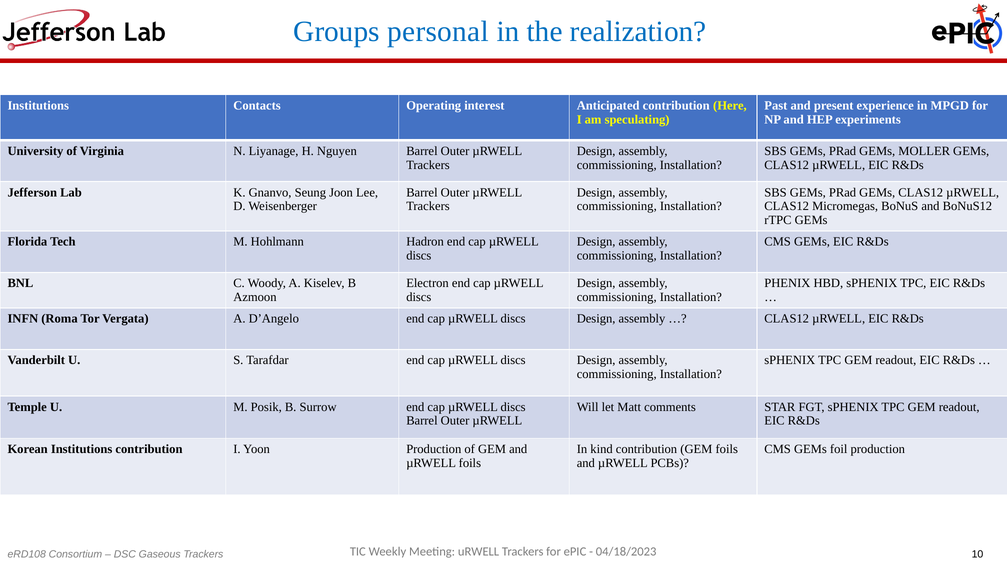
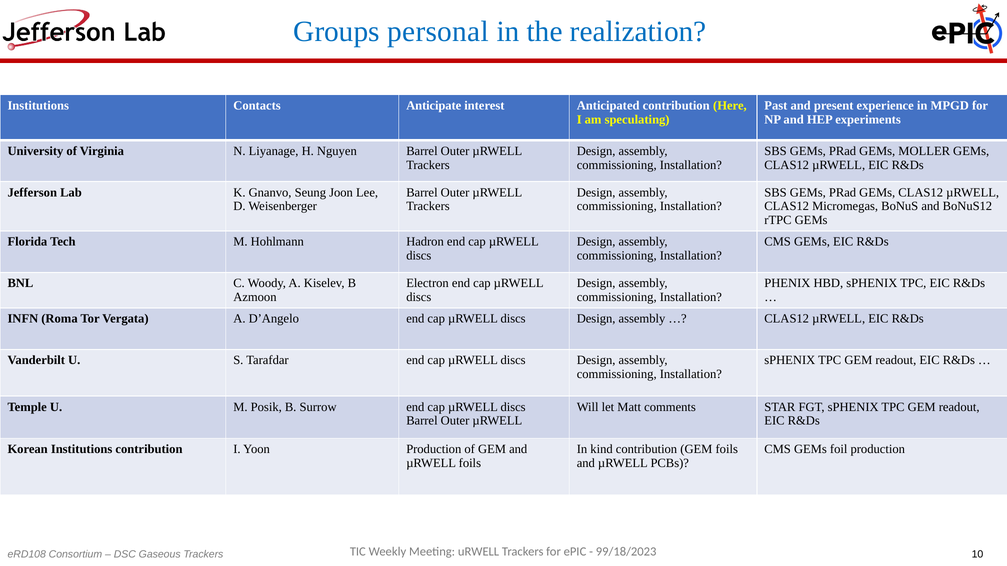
Operating: Operating -> Anticipate
04/18/2023: 04/18/2023 -> 99/18/2023
